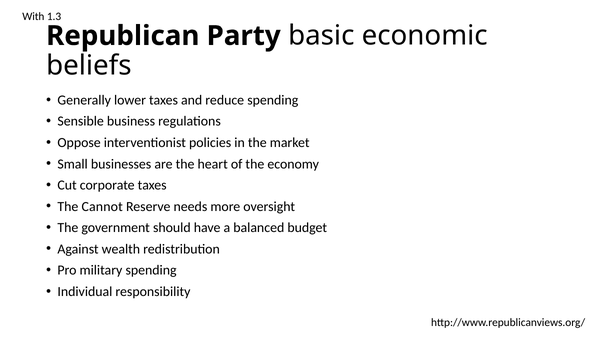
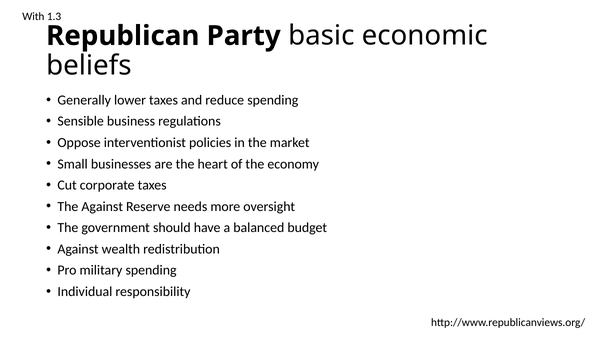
The Cannot: Cannot -> Against
